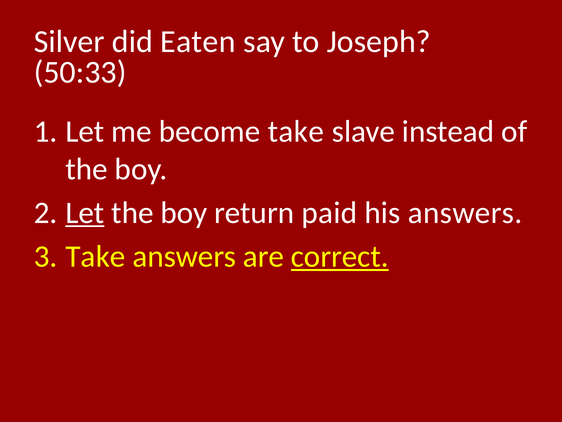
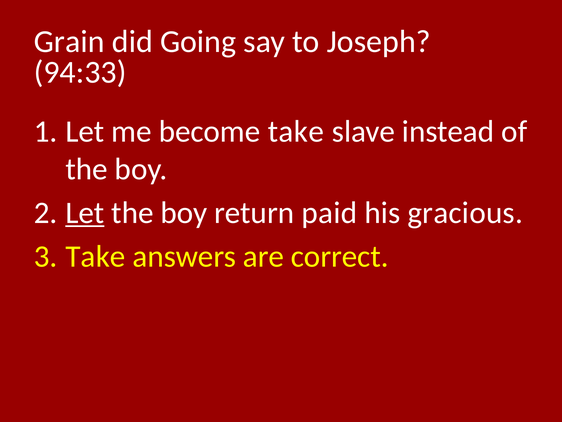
Silver: Silver -> Grain
Eaten: Eaten -> Going
50:33: 50:33 -> 94:33
his answers: answers -> gracious
correct underline: present -> none
